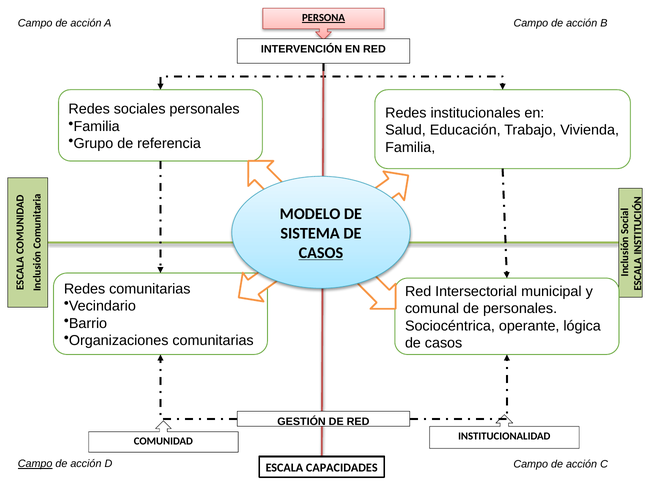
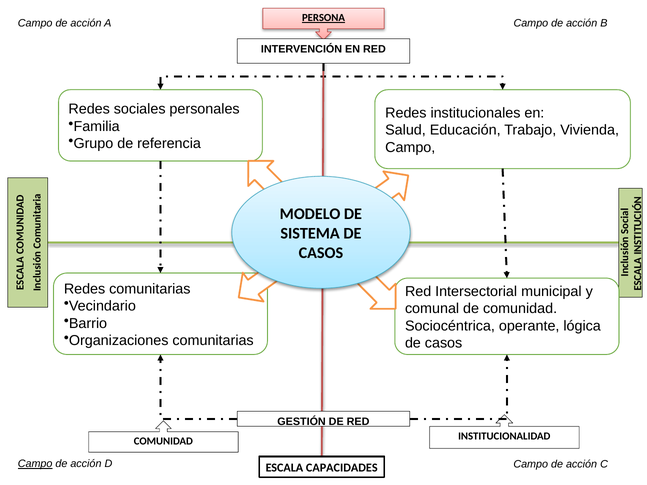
Familia at (410, 147): Familia -> Campo
CASOS at (321, 253) underline: present -> none
de personales: personales -> comunidad
